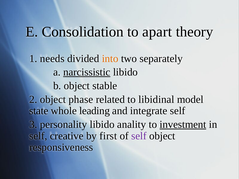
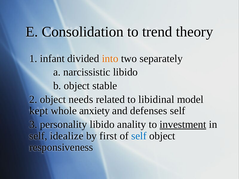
apart: apart -> trend
needs: needs -> infant
narcissistic underline: present -> none
phase: phase -> needs
state: state -> kept
leading: leading -> anxiety
integrate: integrate -> defenses
creative: creative -> idealize
self at (139, 136) colour: purple -> blue
